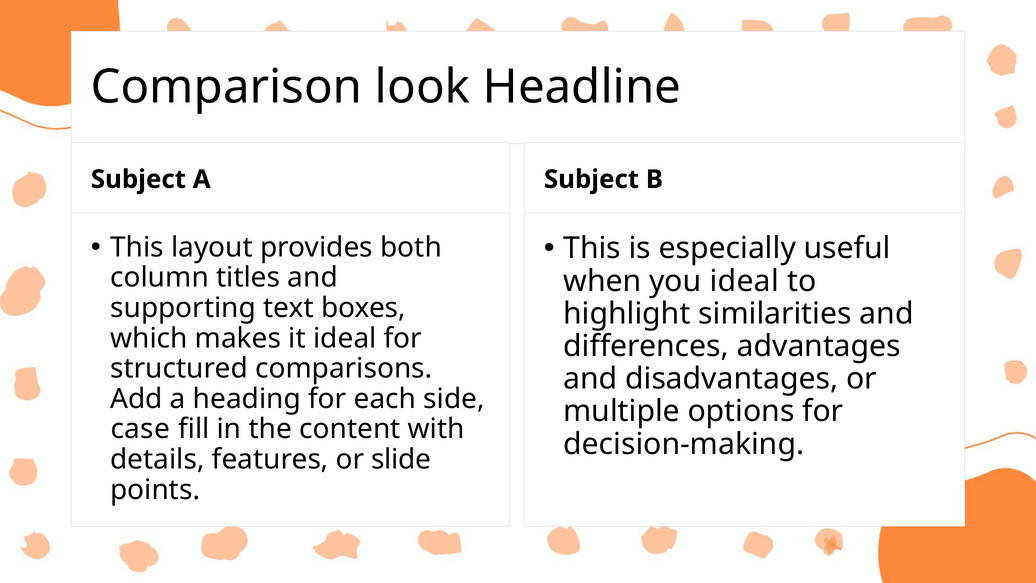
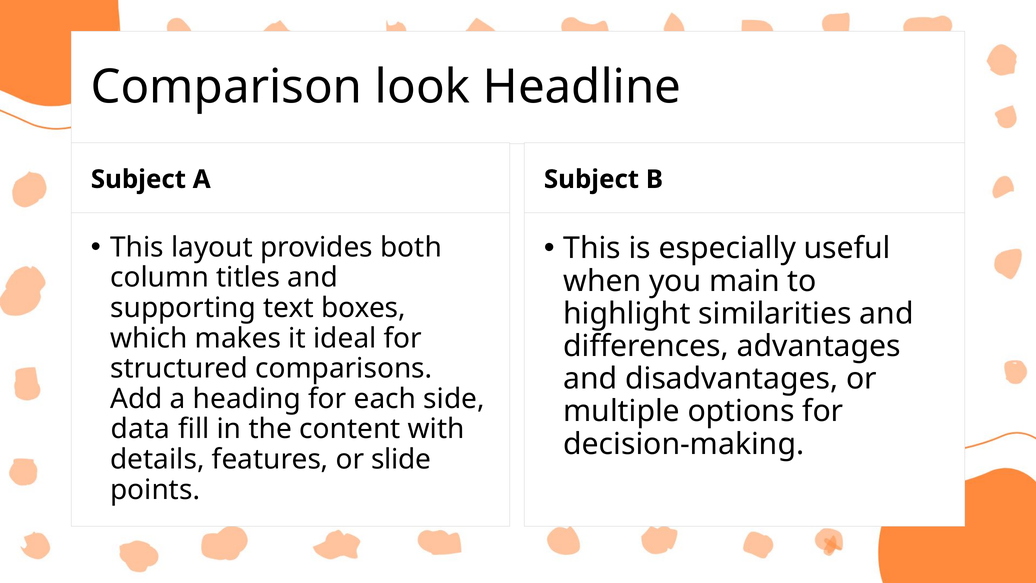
you ideal: ideal -> main
case: case -> data
